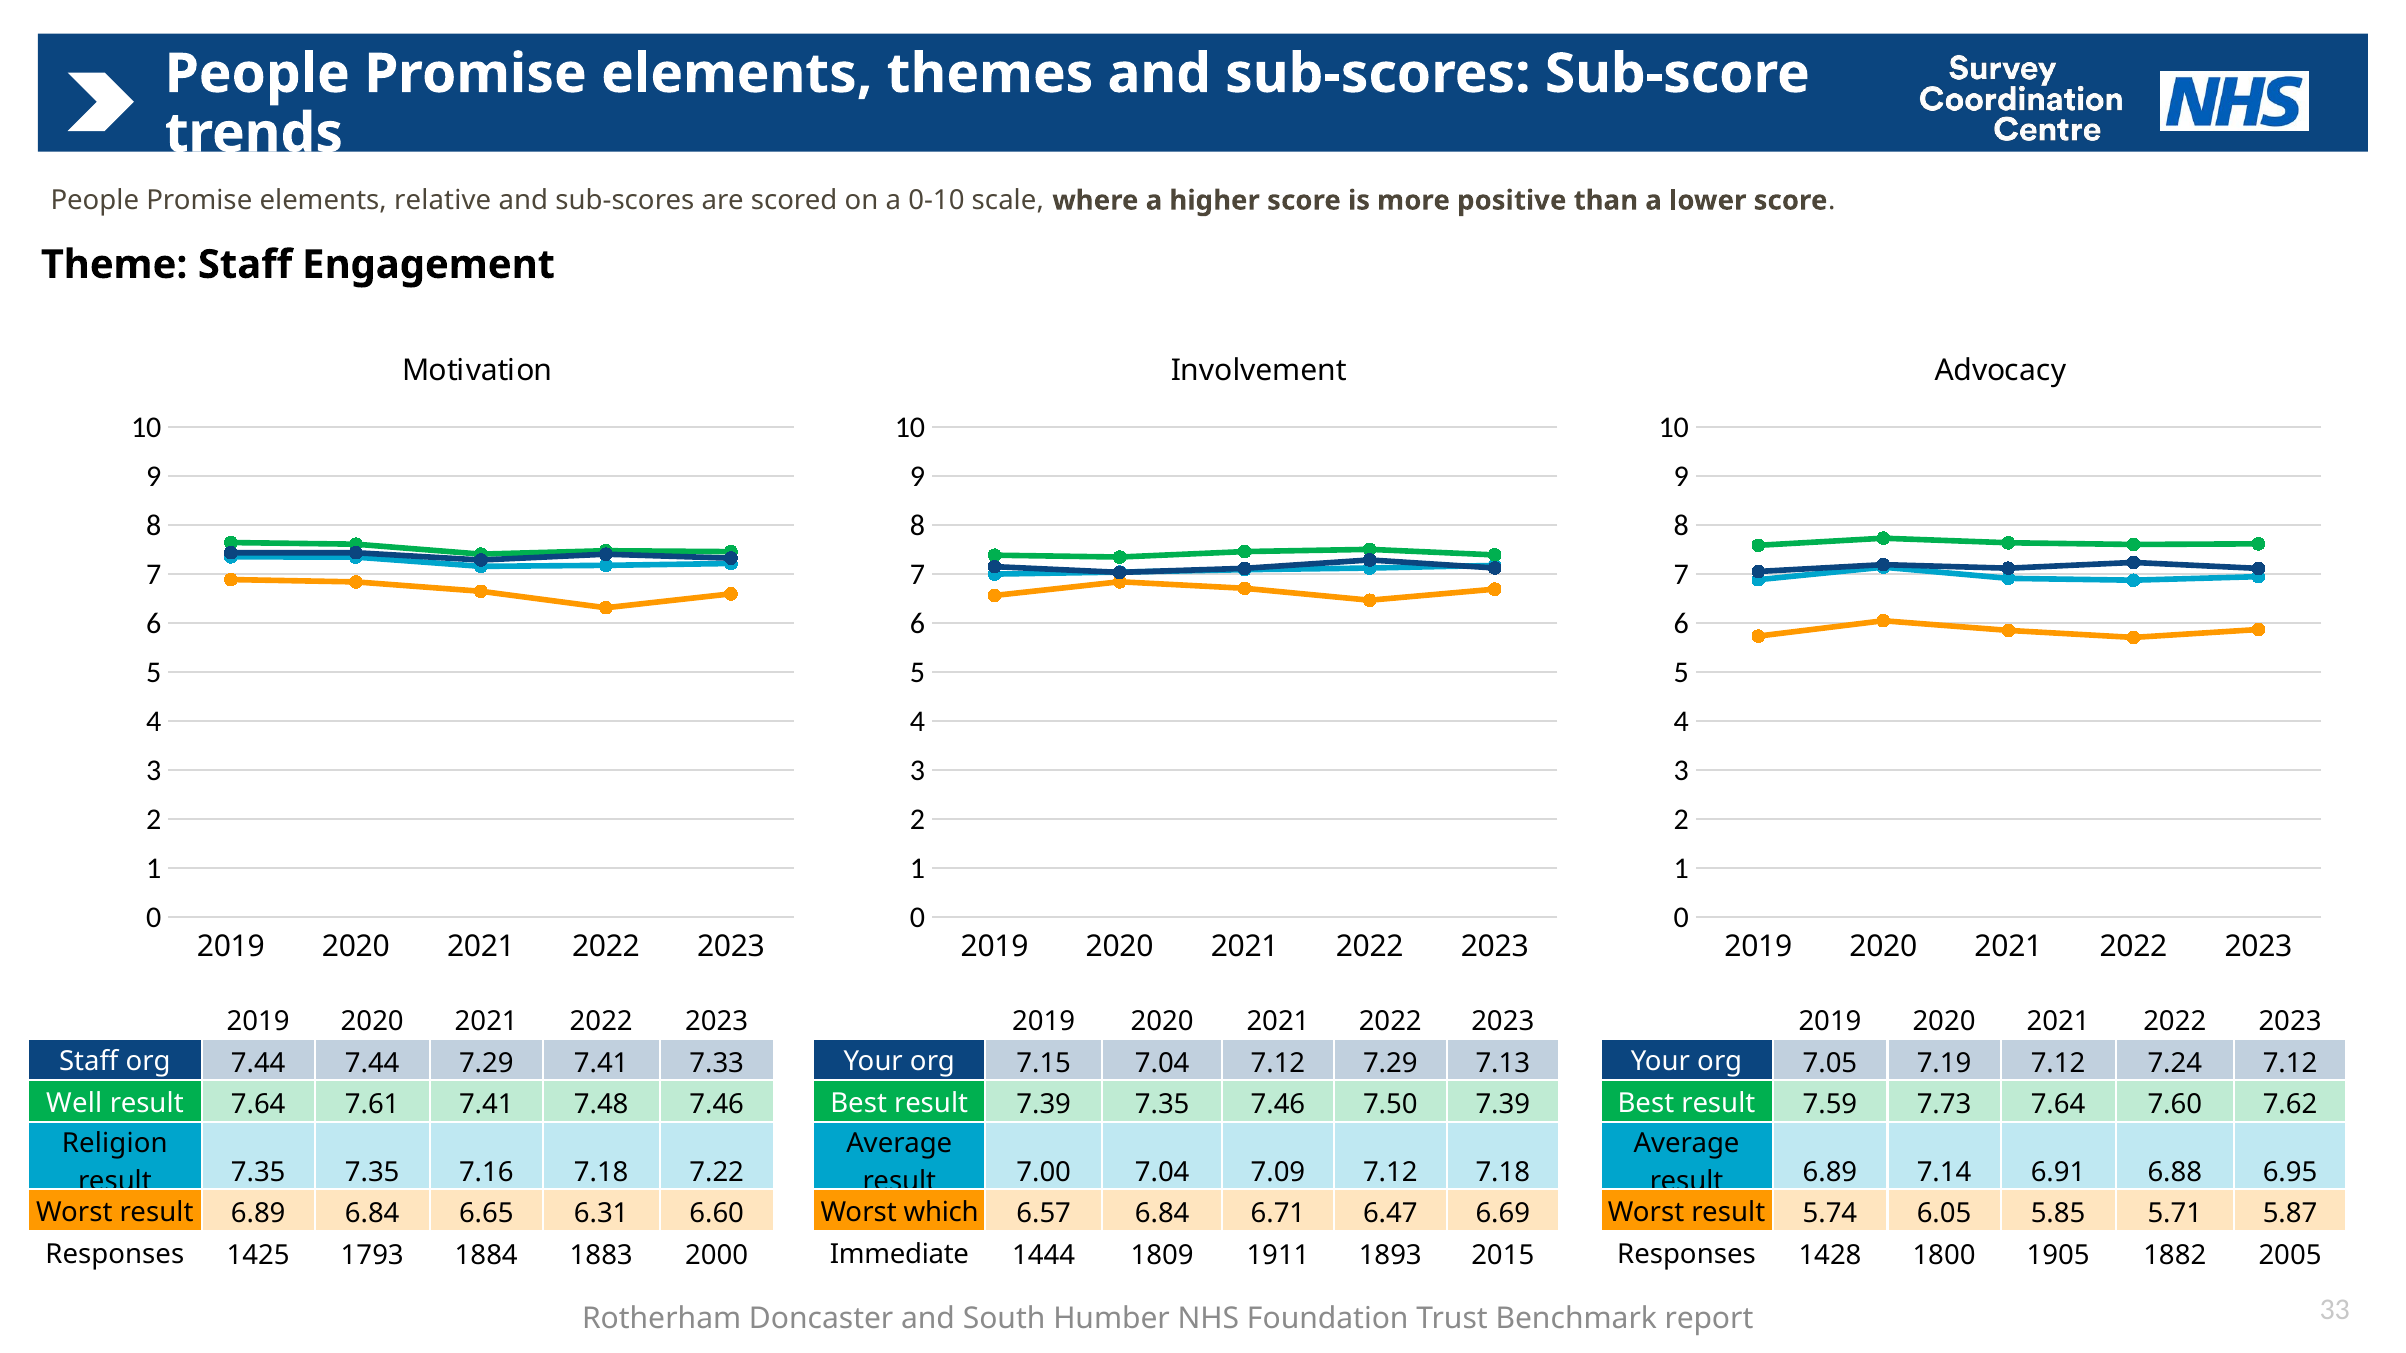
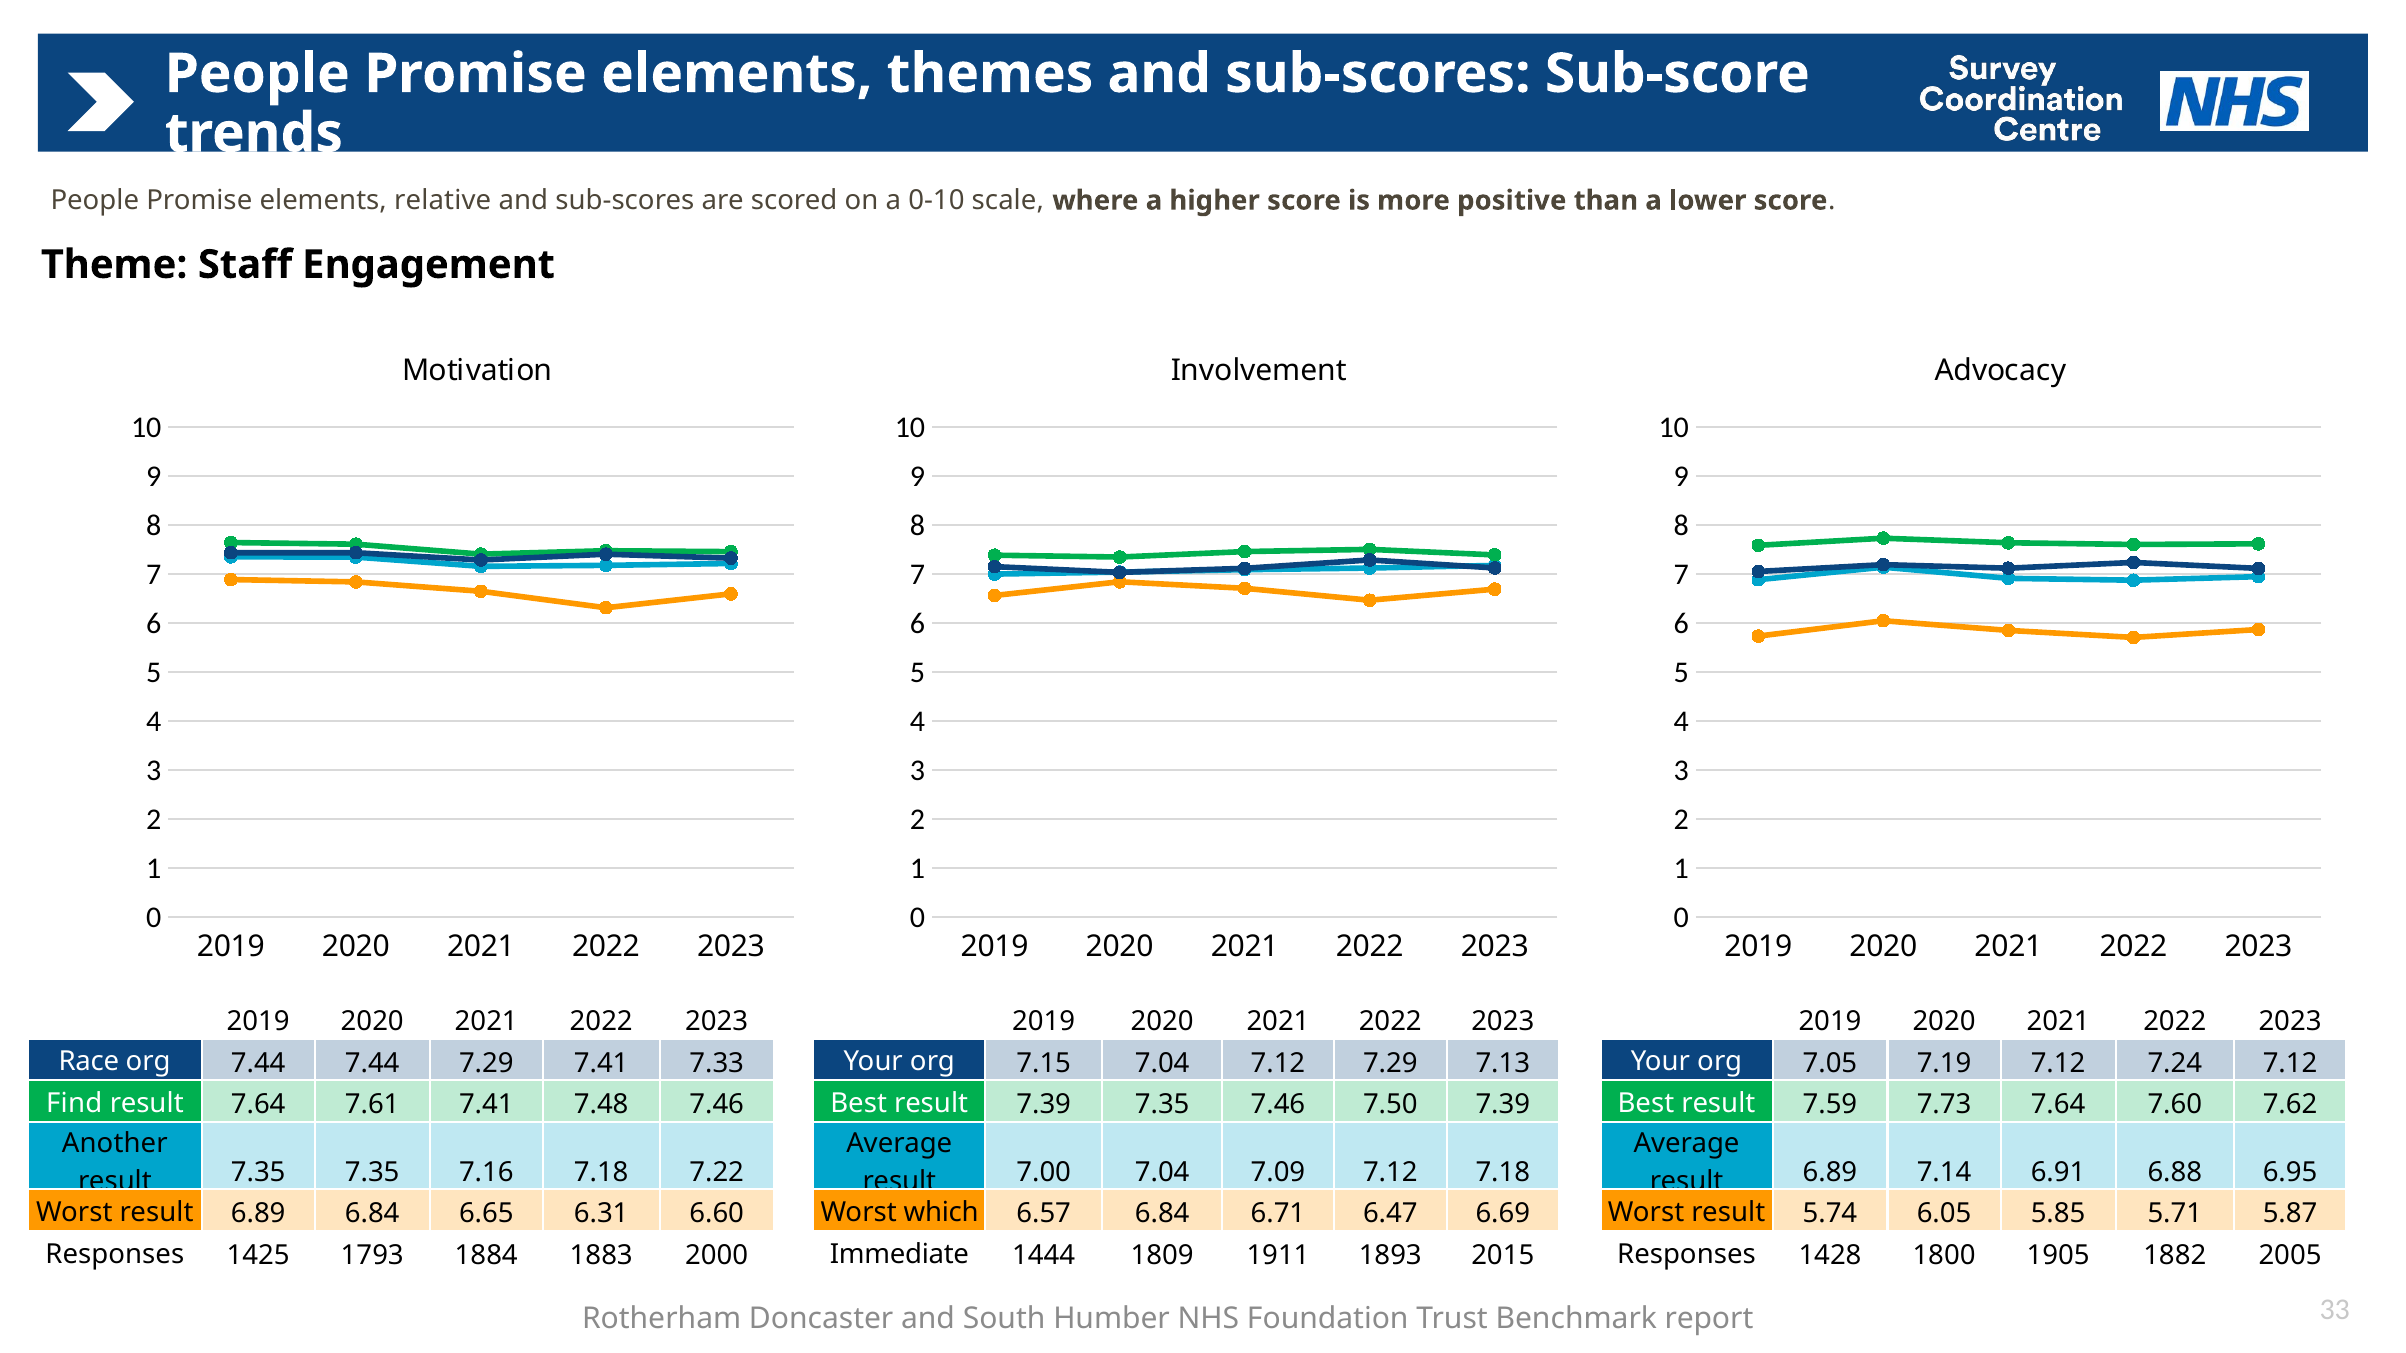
Staff at (89, 1062): Staff -> Race
Well: Well -> Find
Religion: Religion -> Another
